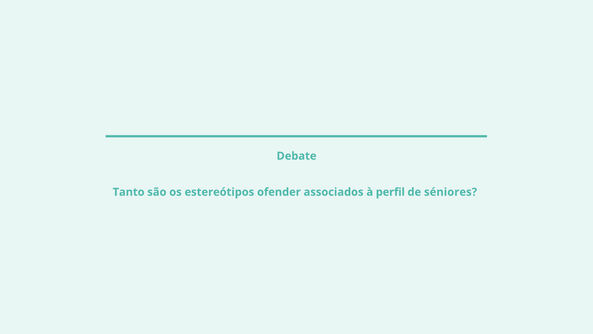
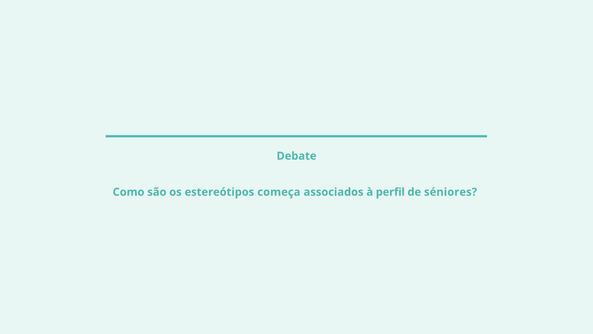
Tanto: Tanto -> Como
ofender: ofender -> começa
